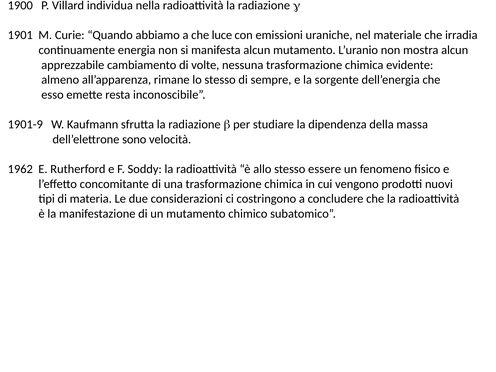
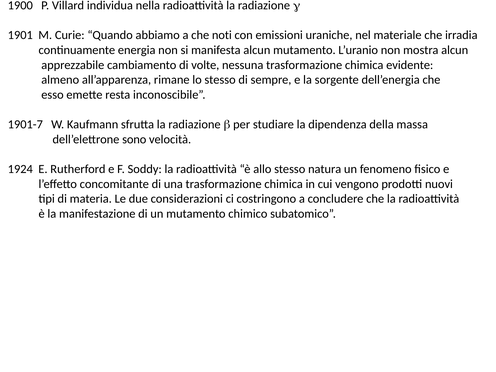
luce: luce -> noti
1901-9: 1901-9 -> 1901-7
1962: 1962 -> 1924
essere: essere -> natura
